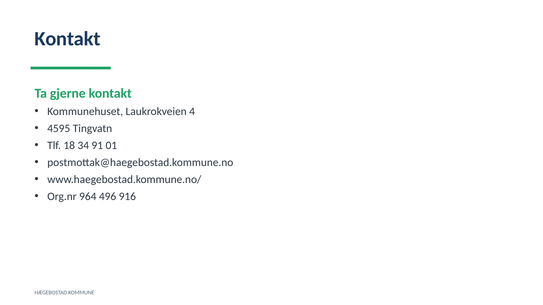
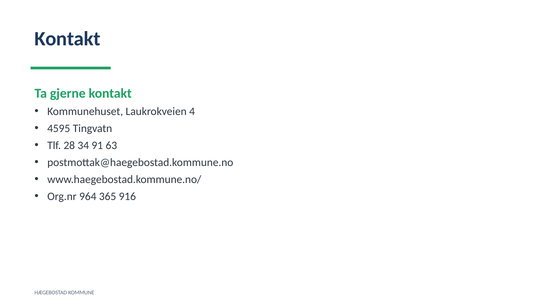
18: 18 -> 28
01: 01 -> 63
496: 496 -> 365
